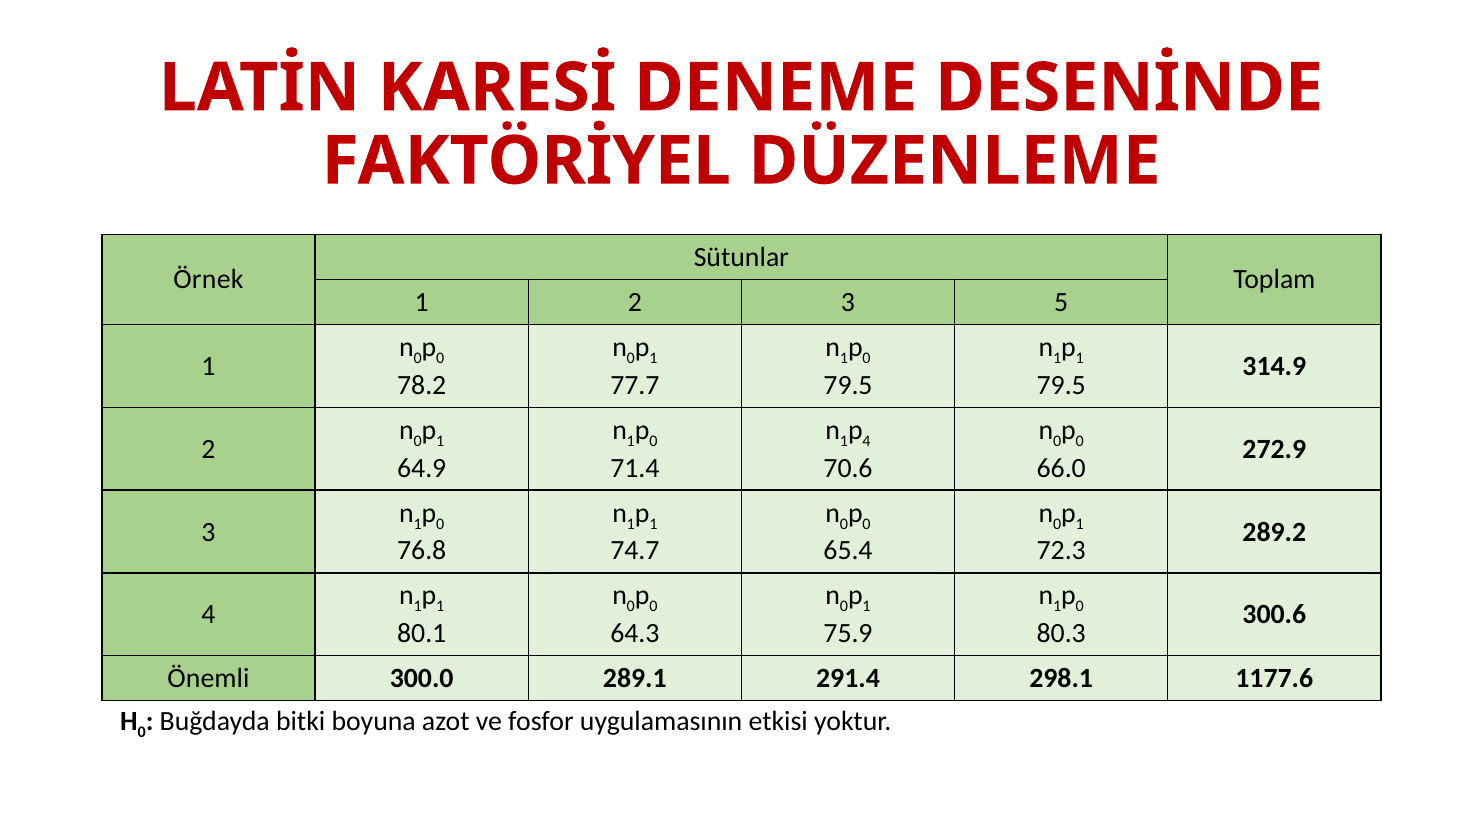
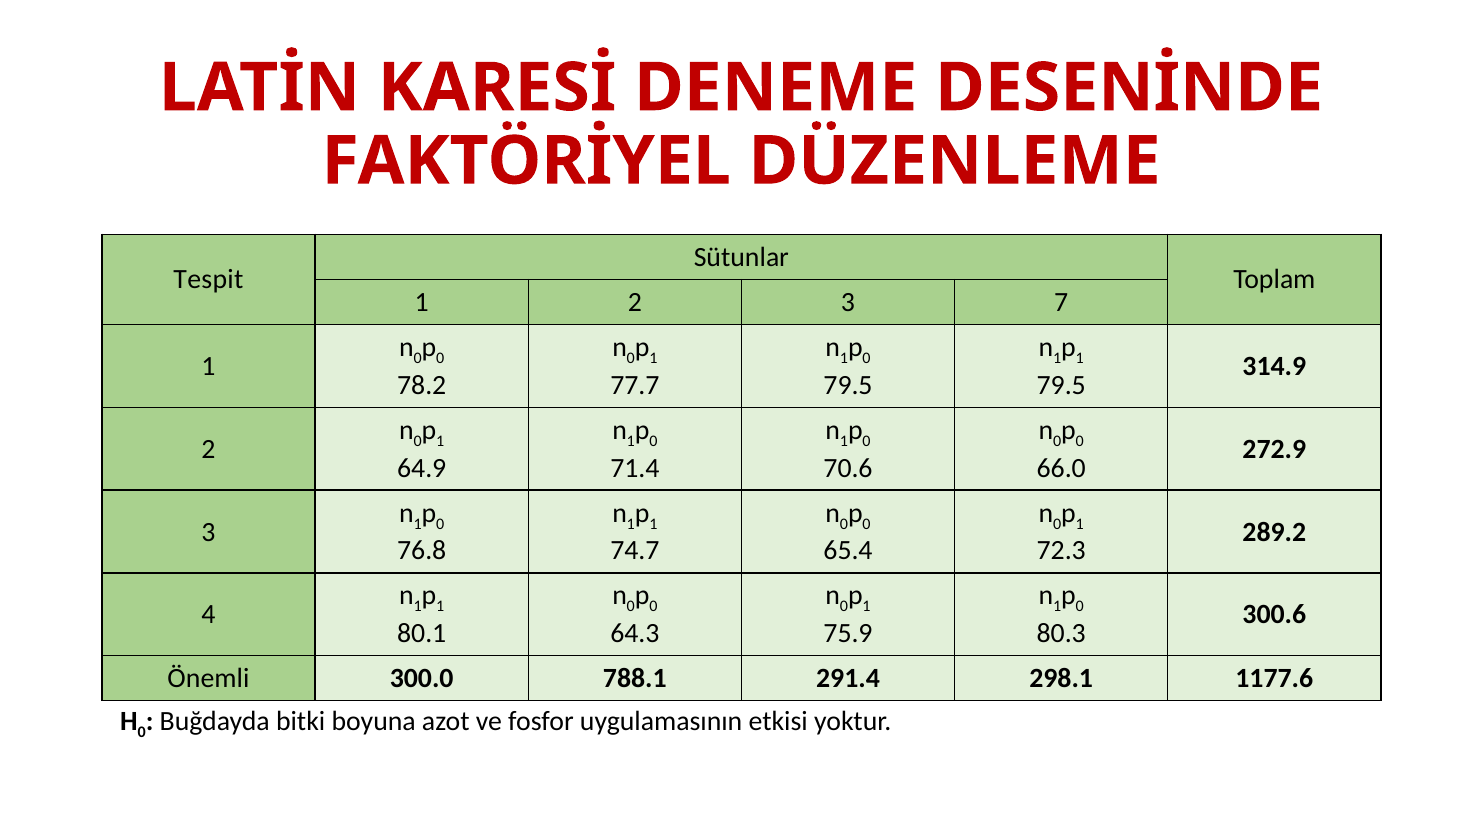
Örnek: Örnek -> Tespit
5: 5 -> 7
4 at (867, 441): 4 -> 0
289.1: 289.1 -> 788.1
